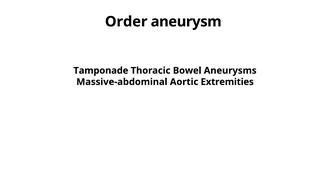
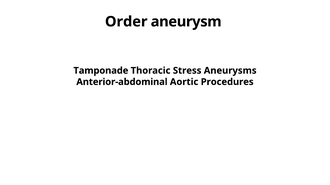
Bowel: Bowel -> Stress
Massive-abdominal: Massive-abdominal -> Anterior-abdominal
Extremities: Extremities -> Procedures
